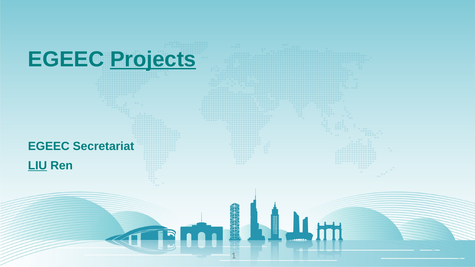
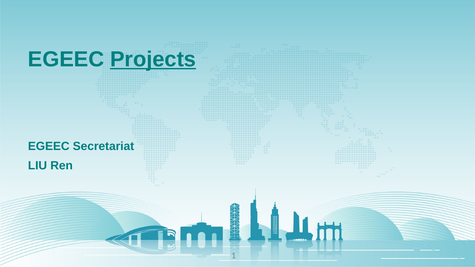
LIU underline: present -> none
